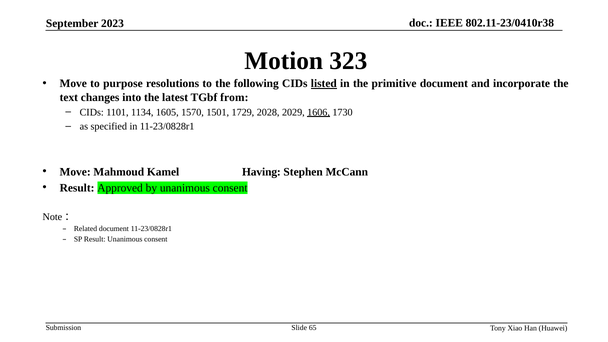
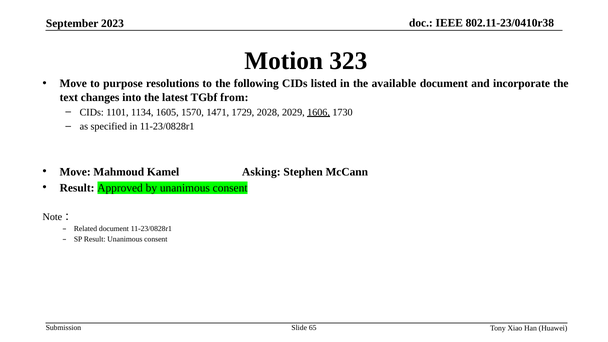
listed underline: present -> none
primitive: primitive -> available
1501: 1501 -> 1471
Having: Having -> Asking
